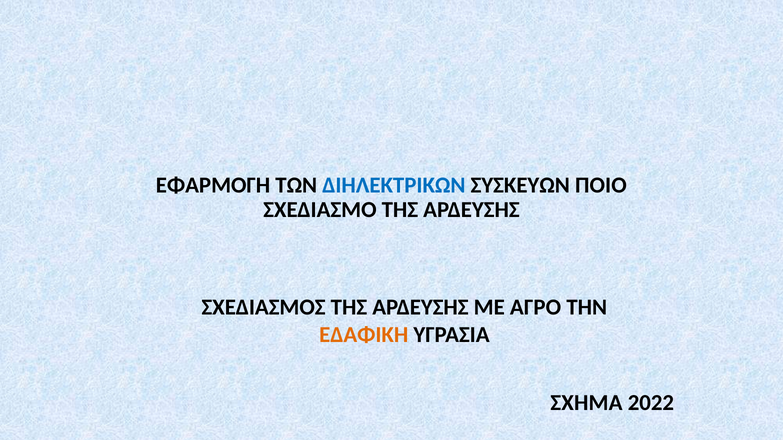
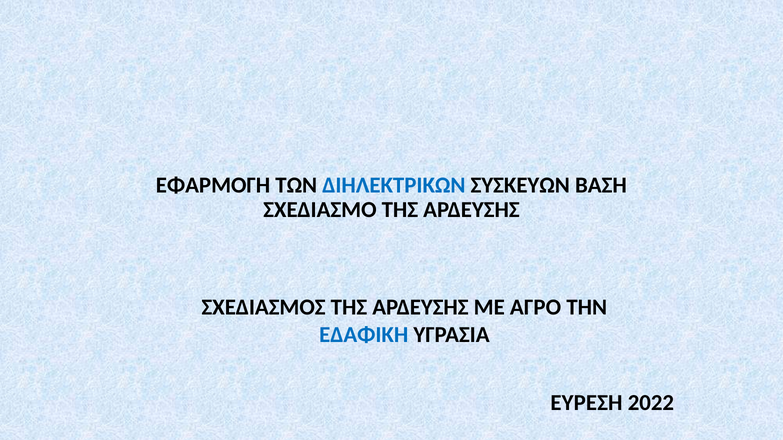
ΠΟΙΟ: ΠΟΙΟ -> ΒΑΣΗ
ΕΔΑΦΙΚΗ colour: orange -> blue
ΣΧΗΜΑ: ΣΧΗΜΑ -> ΕΥΡΕΣΗ
